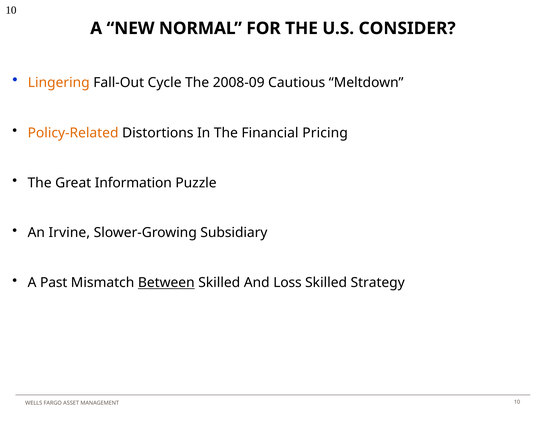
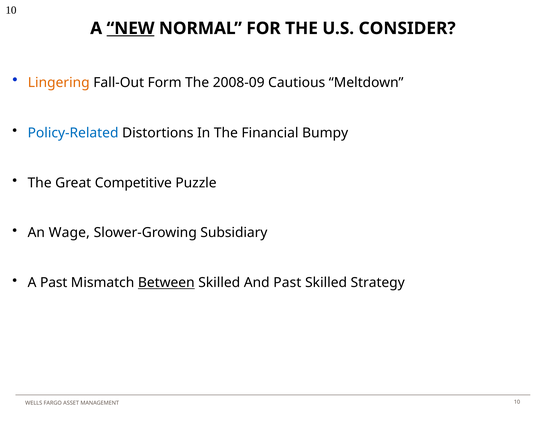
NEW underline: none -> present
Cycle: Cycle -> Form
Policy-Related colour: orange -> blue
Pricing: Pricing -> Bumpy
Information: Information -> Competitive
Irvine: Irvine -> Wage
And Loss: Loss -> Past
